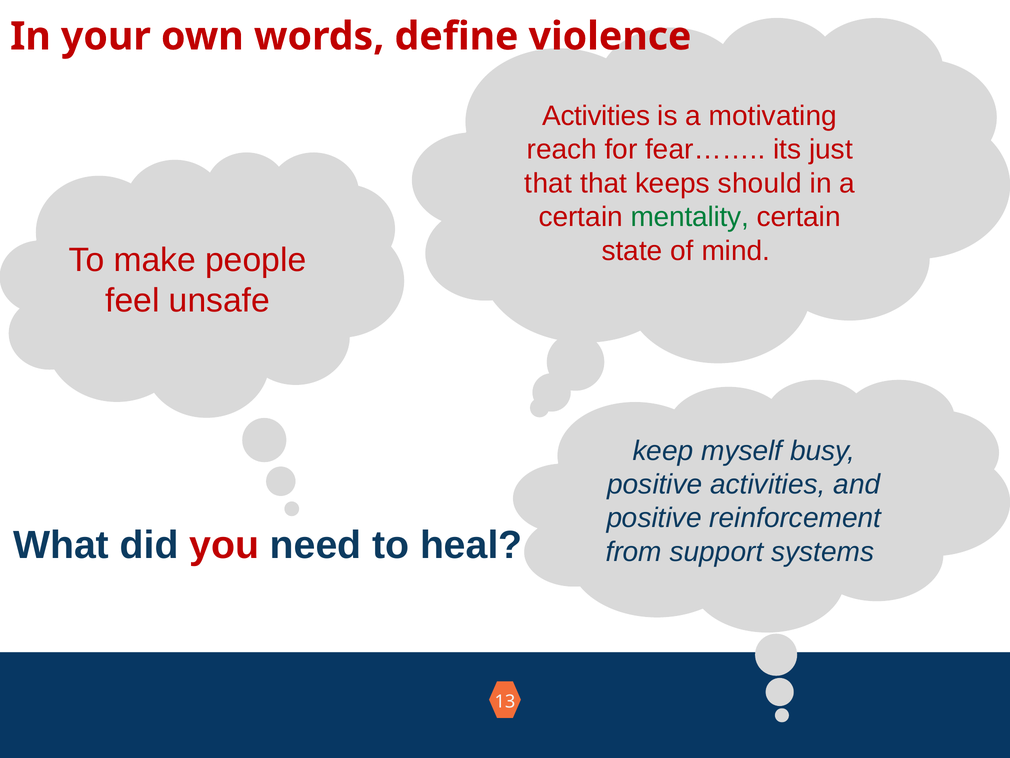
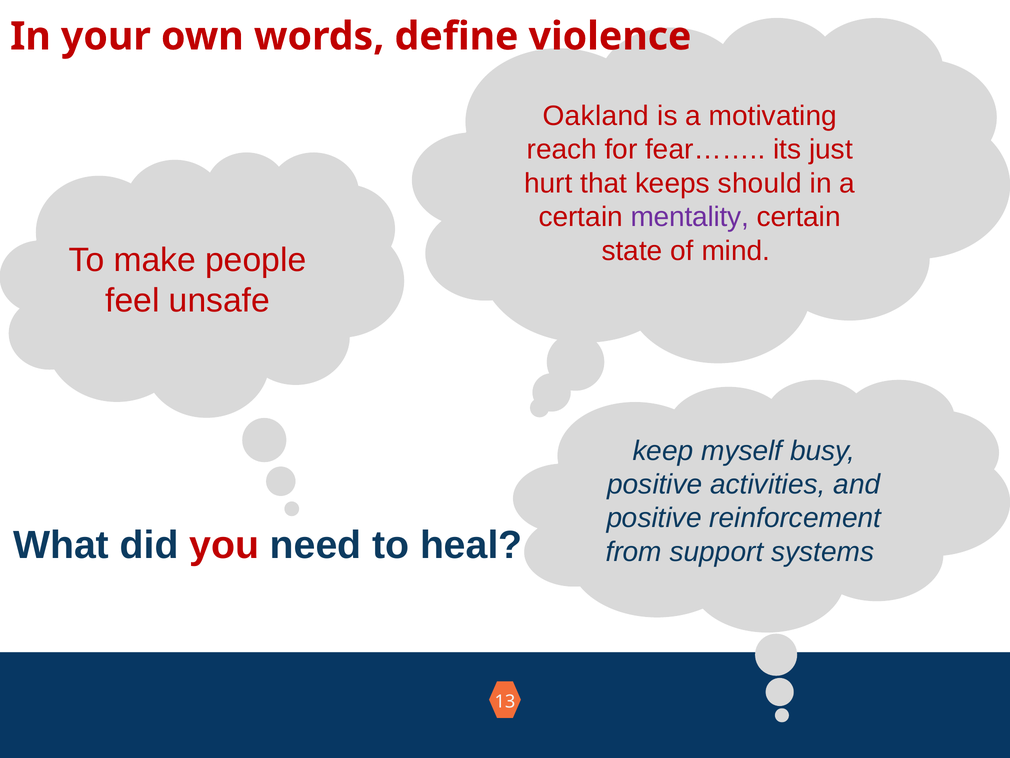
Activities at (596, 116): Activities -> Oakland
that at (548, 183): that -> hurt
mentality colour: green -> purple
